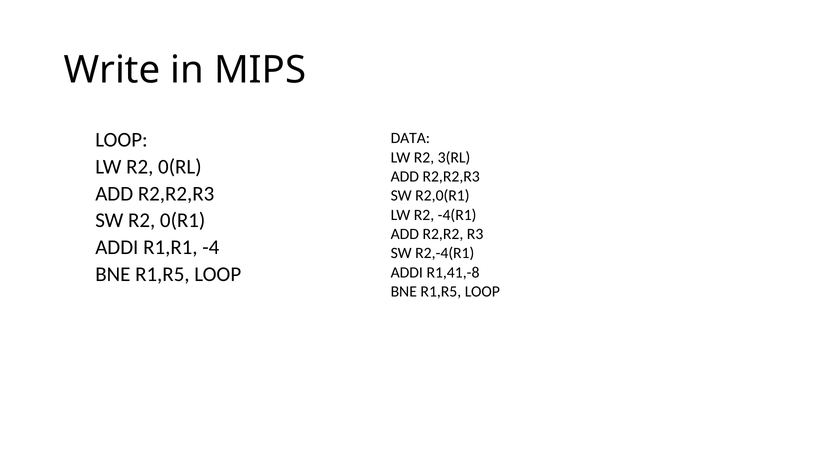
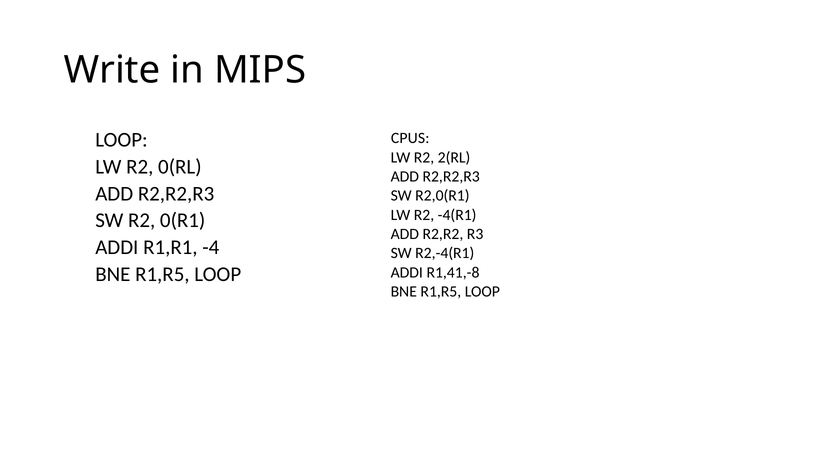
DATA: DATA -> CPUS
3(RL: 3(RL -> 2(RL
